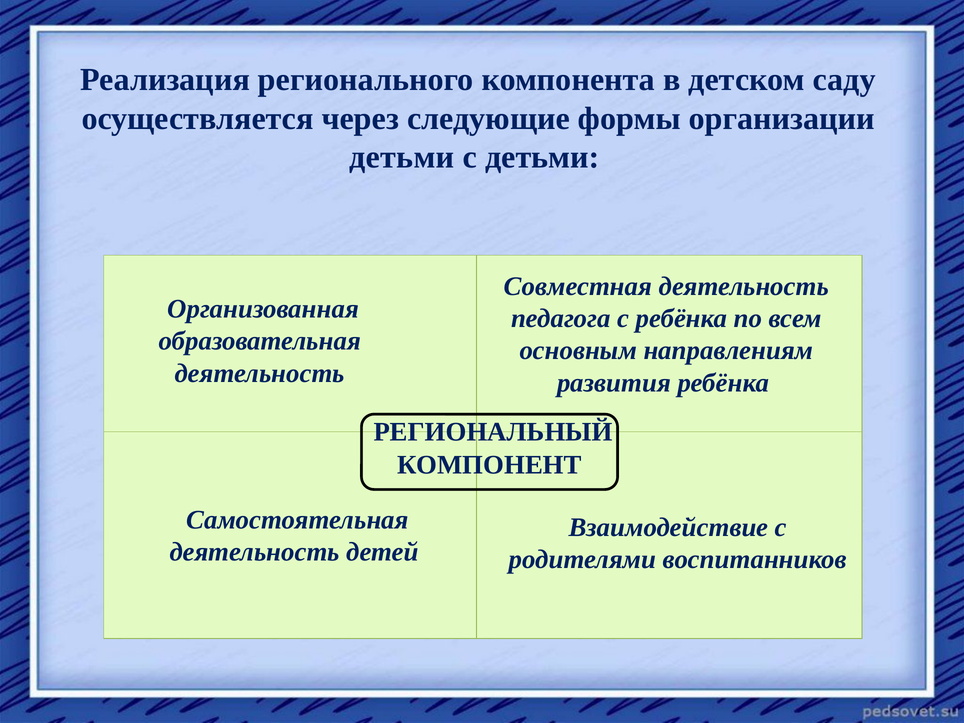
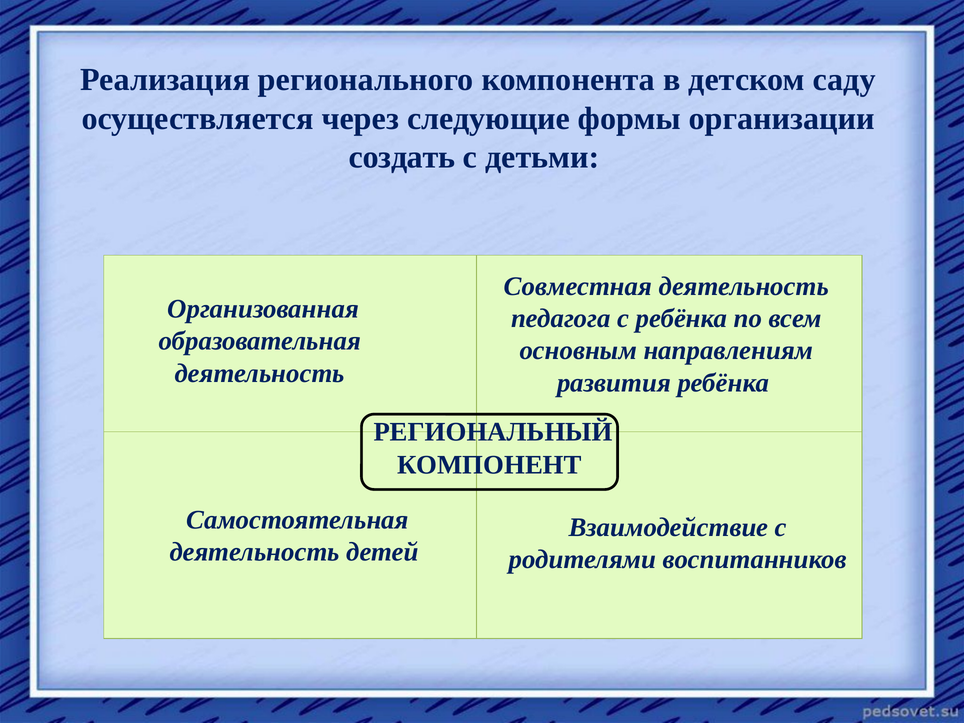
детьми at (402, 157): детьми -> создать
